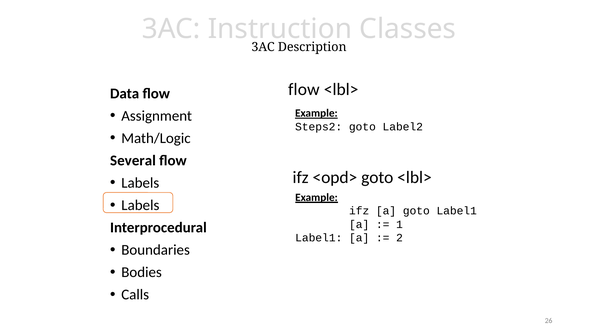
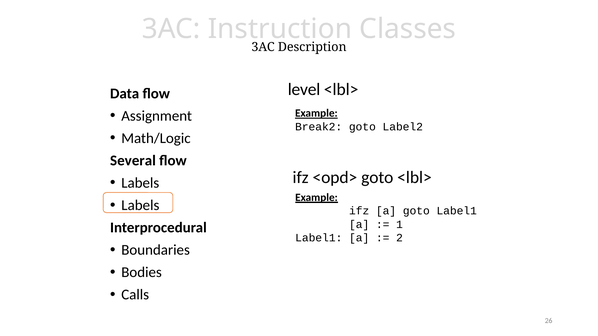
flow at (304, 90): flow -> level
Steps2: Steps2 -> Break2
